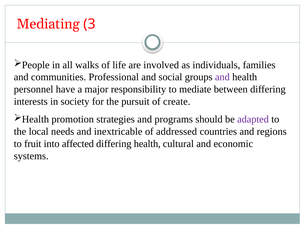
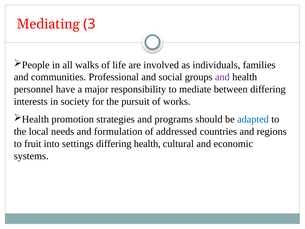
create: create -> works
adapted colour: purple -> blue
inextricable: inextricable -> formulation
affected: affected -> settings
